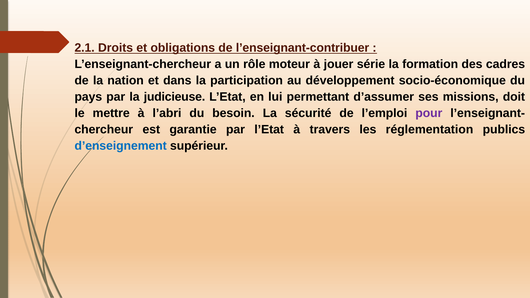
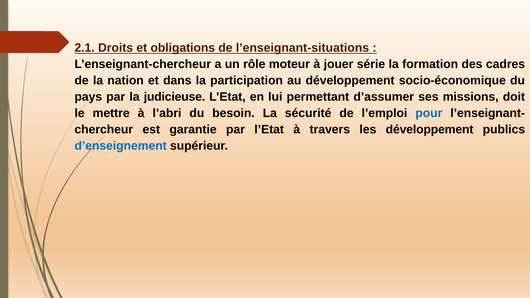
l’enseignant-contribuer: l’enseignant-contribuer -> l’enseignant-situations
pour colour: purple -> blue
les réglementation: réglementation -> développement
